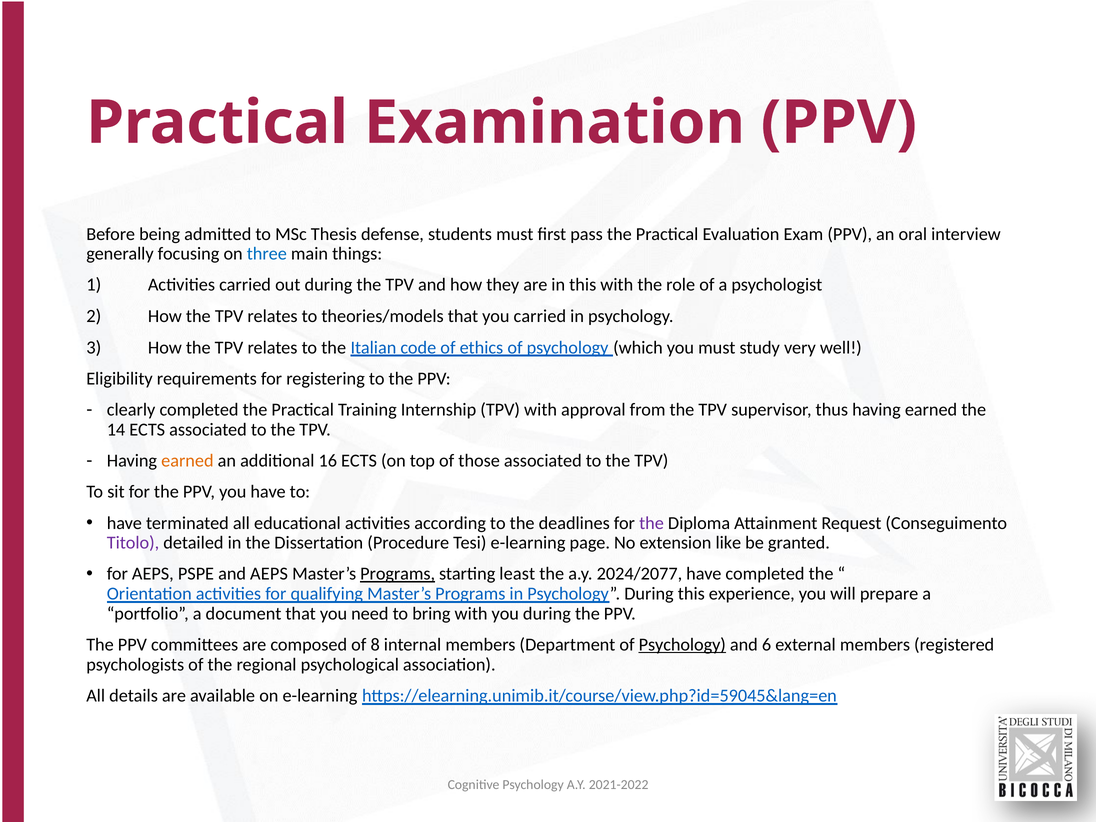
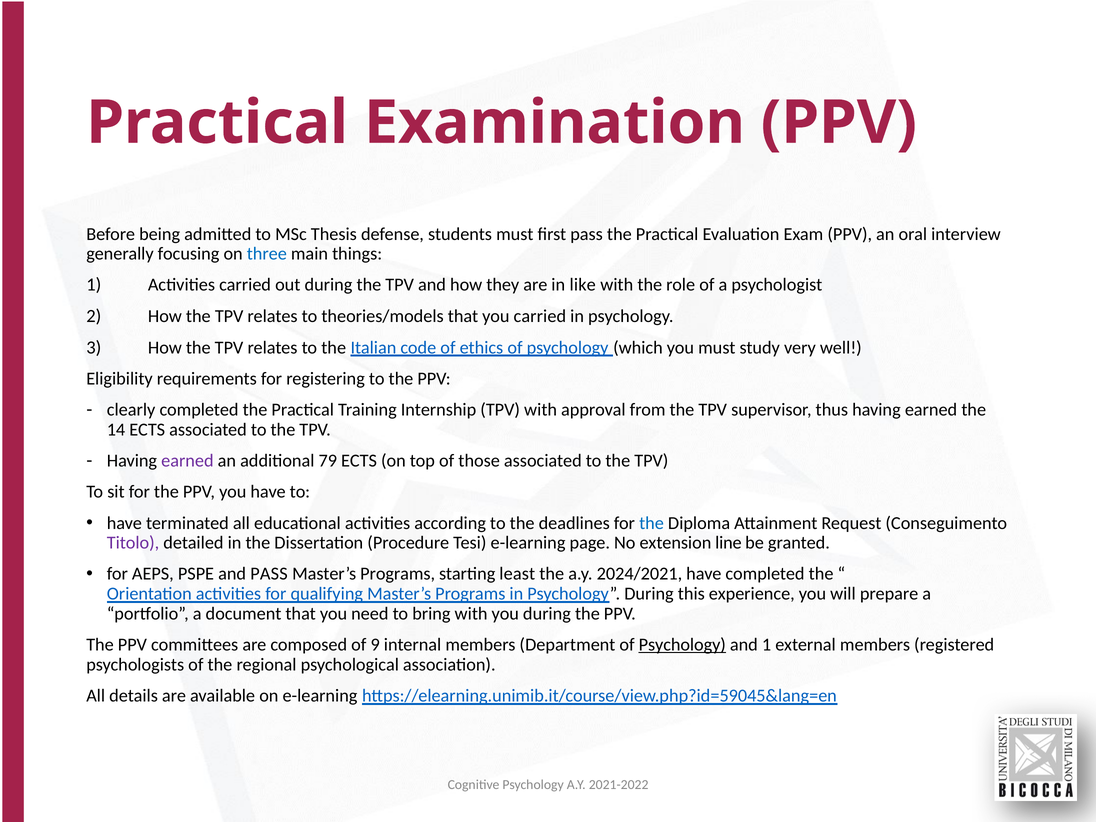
in this: this -> like
earned at (187, 461) colour: orange -> purple
16: 16 -> 79
the at (652, 523) colour: purple -> blue
like: like -> line
and AEPS: AEPS -> PASS
Programs at (398, 574) underline: present -> none
2024/2077: 2024/2077 -> 2024/2021
8: 8 -> 9
and 6: 6 -> 1
